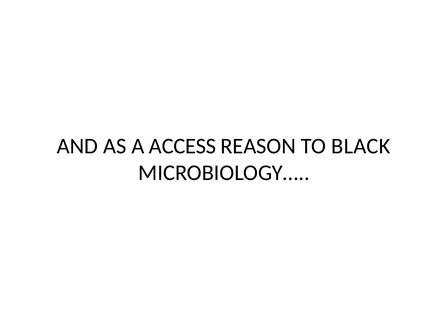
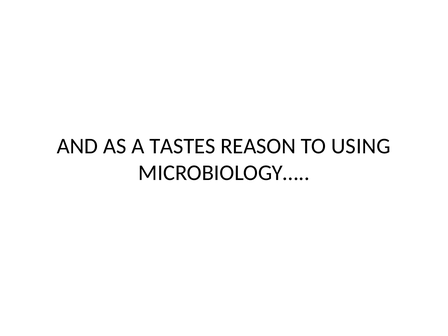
ACCESS: ACCESS -> TASTES
BLACK: BLACK -> USING
